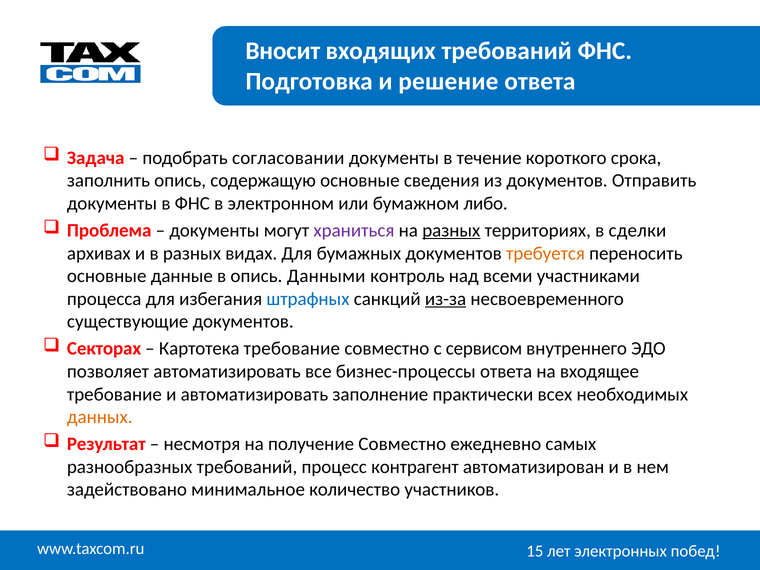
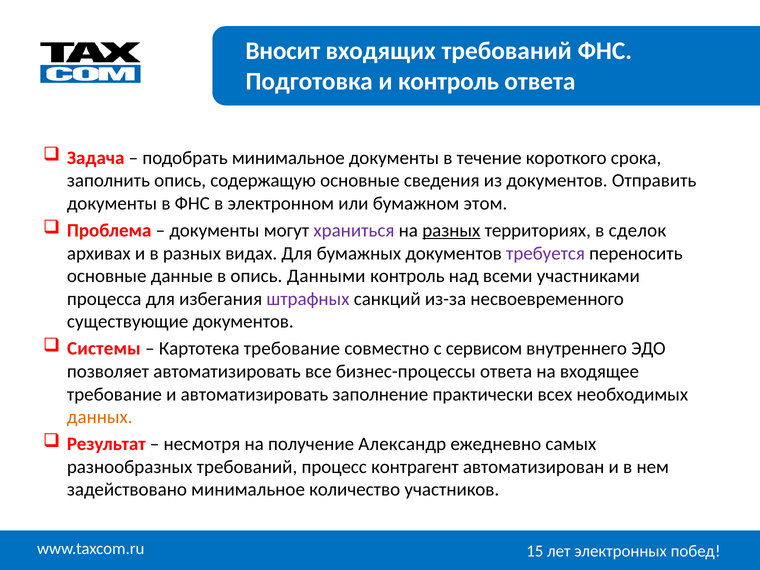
и решение: решение -> контроль
подобрать согласовании: согласовании -> минимальное
либо: либо -> этом
сделки: сделки -> сделок
требуется colour: orange -> purple
штрафных colour: blue -> purple
из-за underline: present -> none
Секторах: Секторах -> Системы
получение Совместно: Совместно -> Александр
